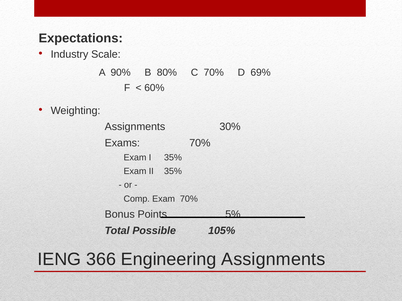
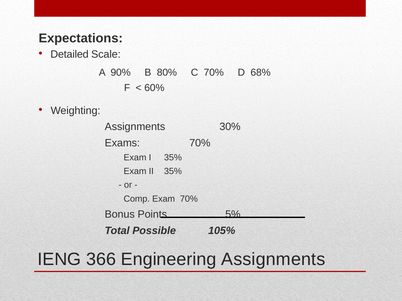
Industry: Industry -> Detailed
69%: 69% -> 68%
